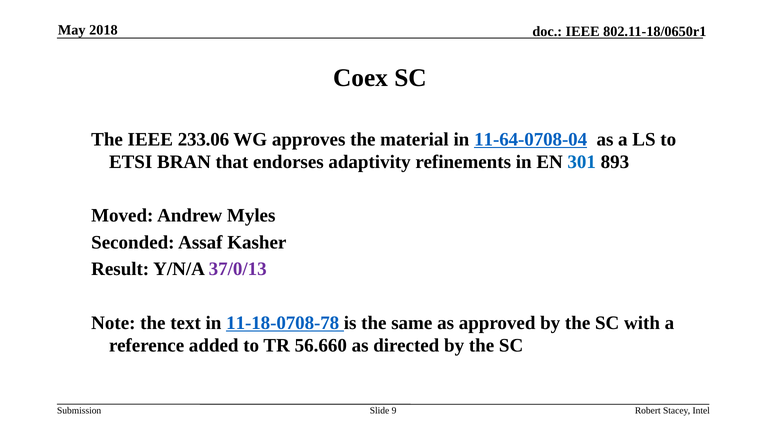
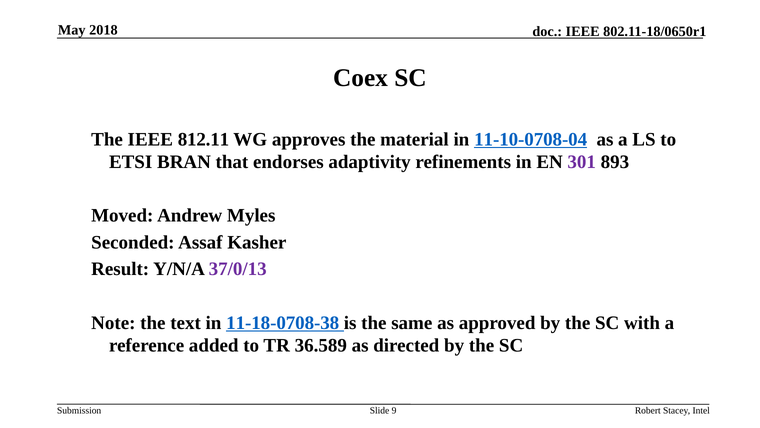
233.06: 233.06 -> 812.11
11-64-0708-04: 11-64-0708-04 -> 11-10-0708-04
301 colour: blue -> purple
11-18-0708-78: 11-18-0708-78 -> 11-18-0708-38
56.660: 56.660 -> 36.589
